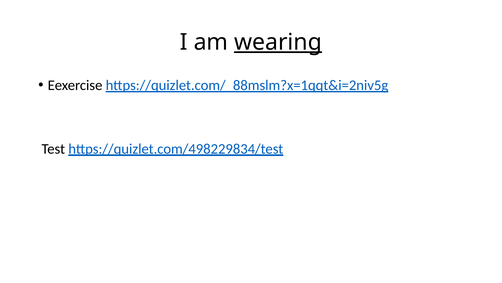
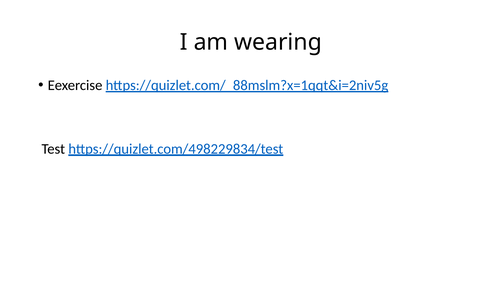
wearing underline: present -> none
